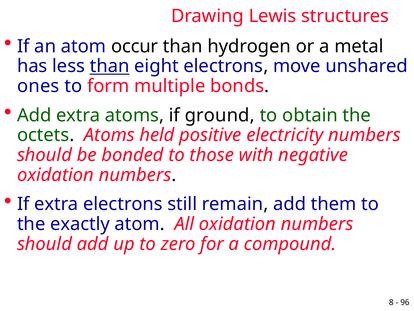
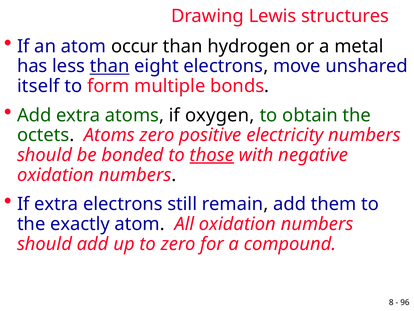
ones: ones -> itself
ground: ground -> oxygen
Atoms held: held -> zero
those underline: none -> present
